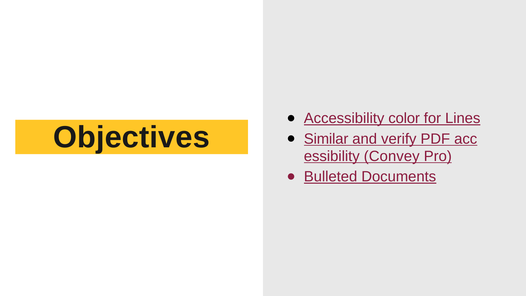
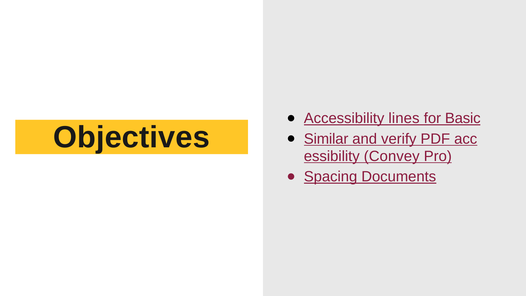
color: color -> lines
Lines: Lines -> Basic
Bulleted: Bulleted -> Spacing
